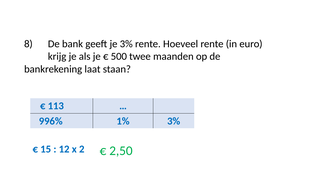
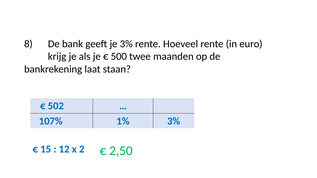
113: 113 -> 502
996%: 996% -> 107%
